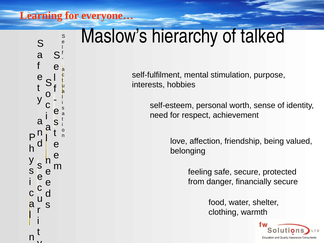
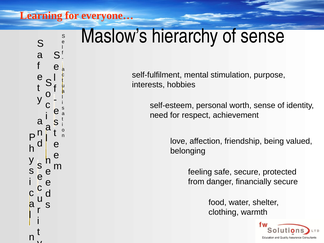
of talked: talked -> sense
